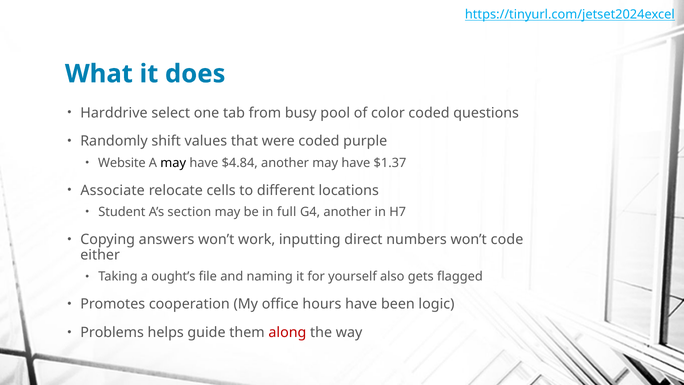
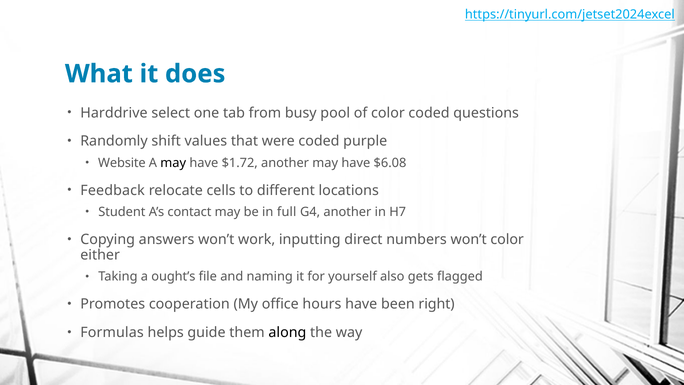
$4.84: $4.84 -> $1.72
$1.37: $1.37 -> $6.08
Associate: Associate -> Feedback
section: section -> contact
won’t code: code -> color
logic: logic -> right
Problems: Problems -> Formulas
along colour: red -> black
